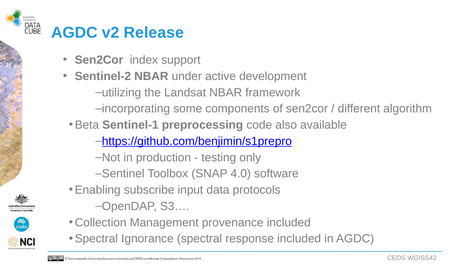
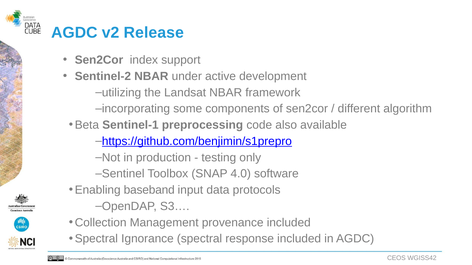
subscribe: subscribe -> baseband
